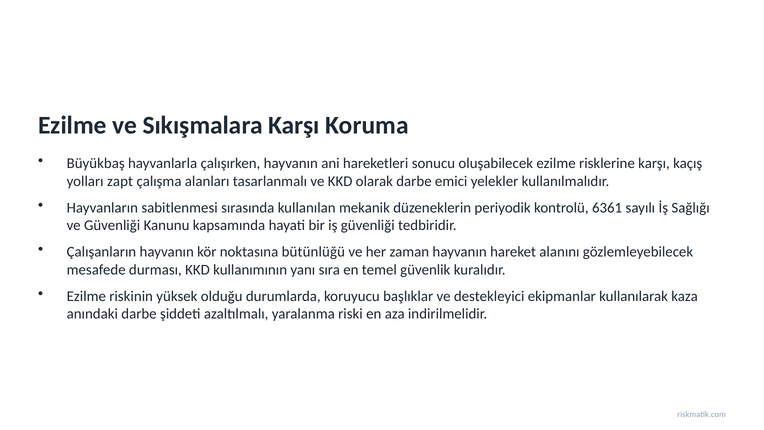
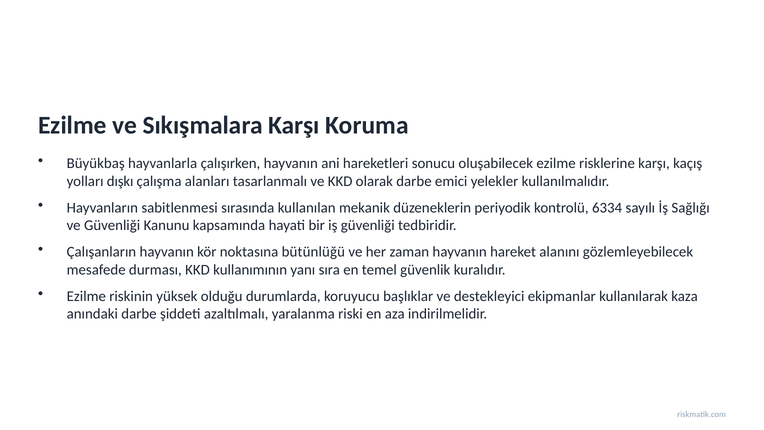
zapt: zapt -> dışkı
6361: 6361 -> 6334
